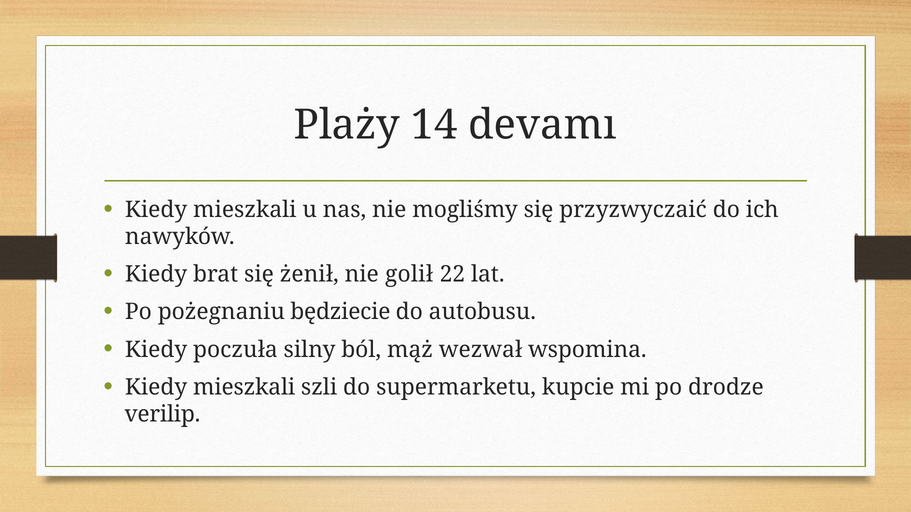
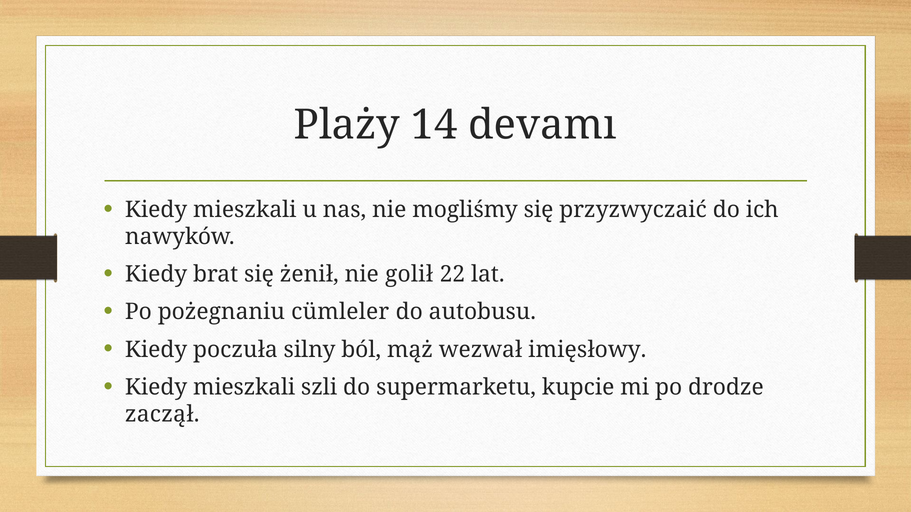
będziecie: będziecie -> cümleler
wspomina: wspomina -> imięsłowy
verilip: verilip -> zaczął
